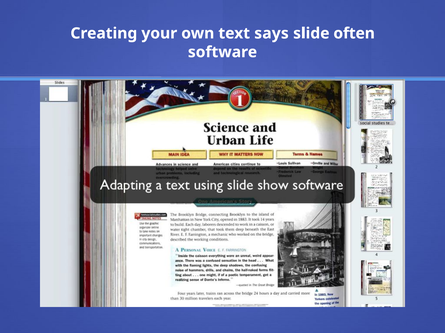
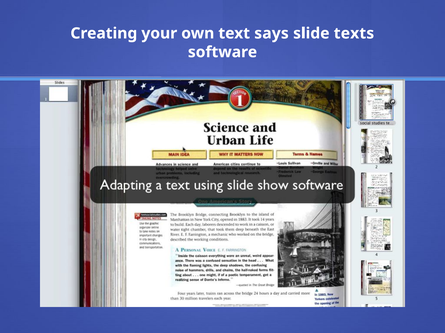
often: often -> texts
